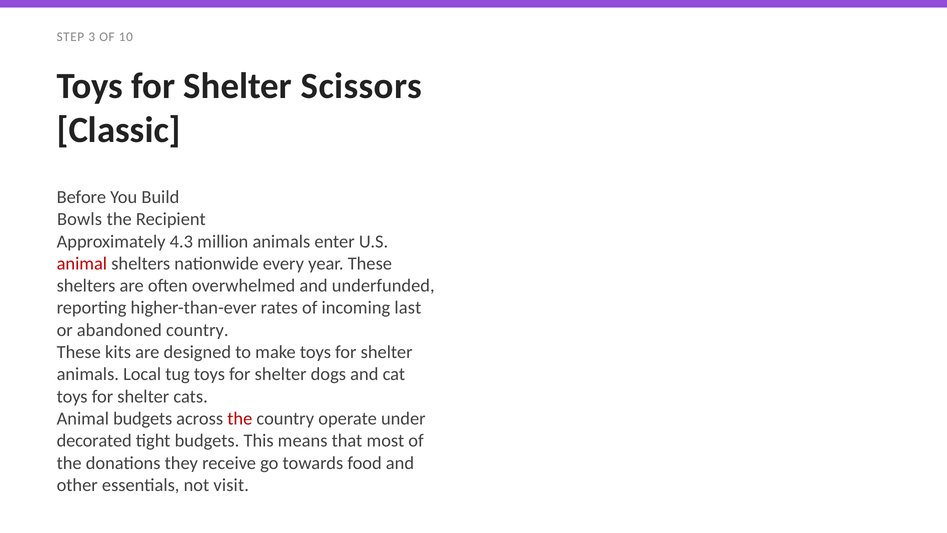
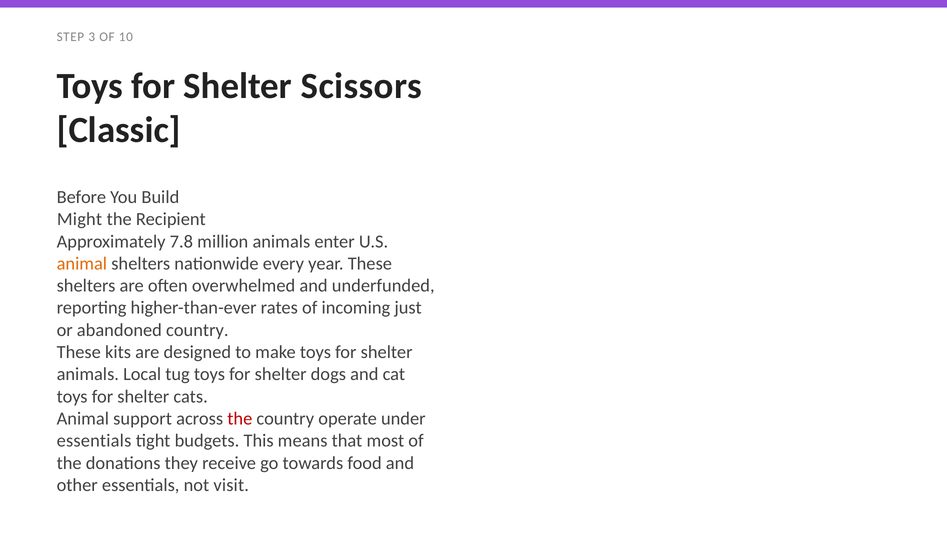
Bowls: Bowls -> Might
4.3: 4.3 -> 7.8
animal at (82, 263) colour: red -> orange
last: last -> just
Animal budgets: budgets -> support
decorated at (94, 441): decorated -> essentials
